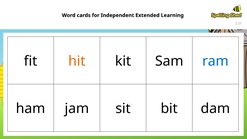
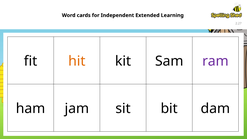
ram colour: blue -> purple
